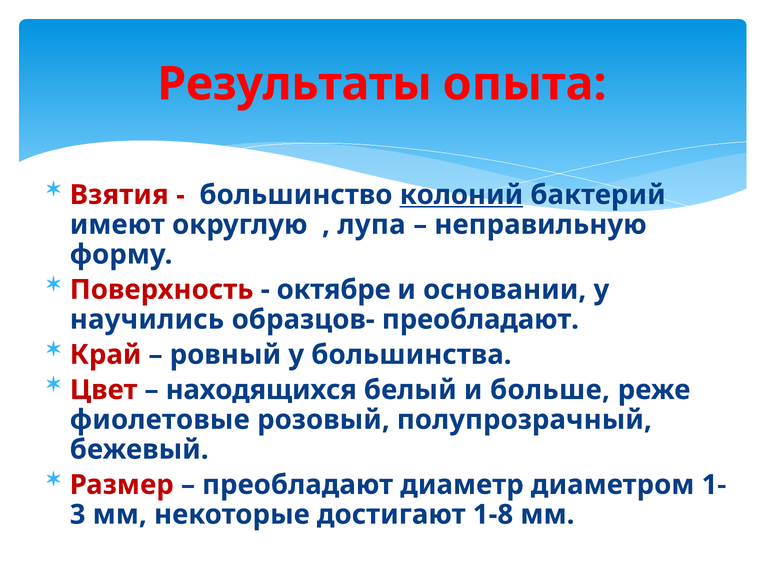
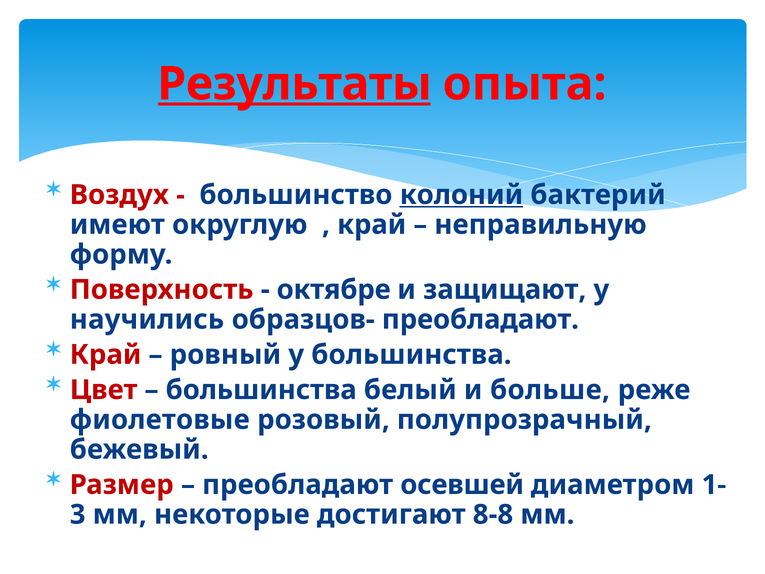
Результаты underline: none -> present
Взятия: Взятия -> Воздух
лупа at (371, 225): лупа -> край
основании: основании -> защищают
находящихся at (261, 390): находящихся -> большинства
диаметр: диаметр -> осевшей
1-8: 1-8 -> 8-8
